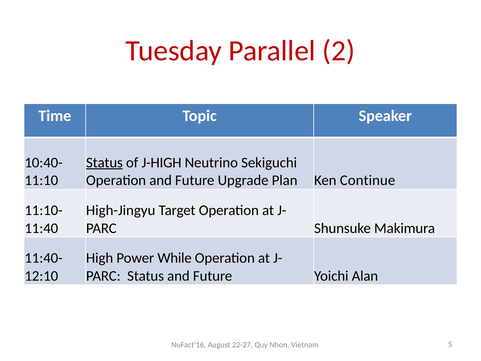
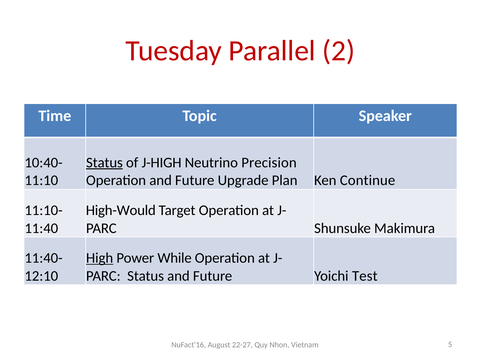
Sekiguchi: Sekiguchi -> Precision
High-Jingyu: High-Jingyu -> High-Would
High underline: none -> present
Alan: Alan -> Test
